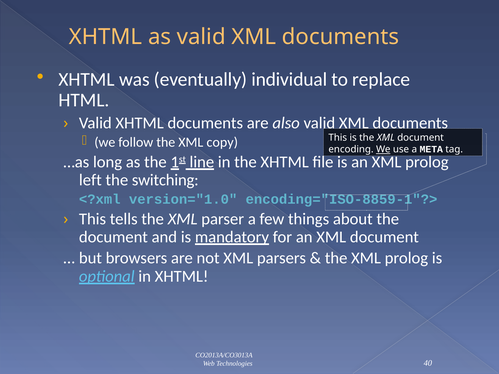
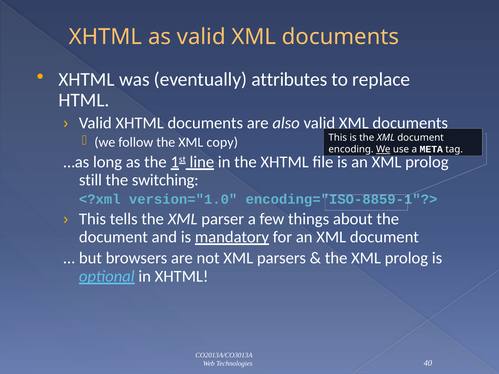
individual: individual -> attributes
left: left -> still
